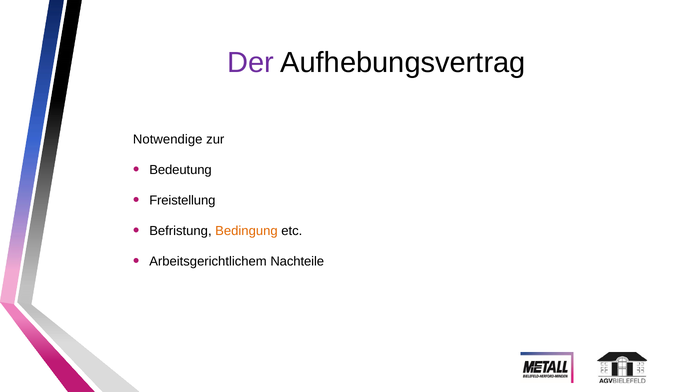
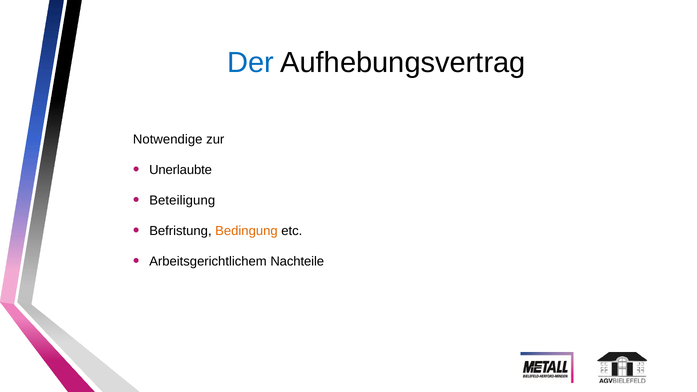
Der colour: purple -> blue
Bedeutung: Bedeutung -> Unerlaubte
Freistellung: Freistellung -> Beteiligung
